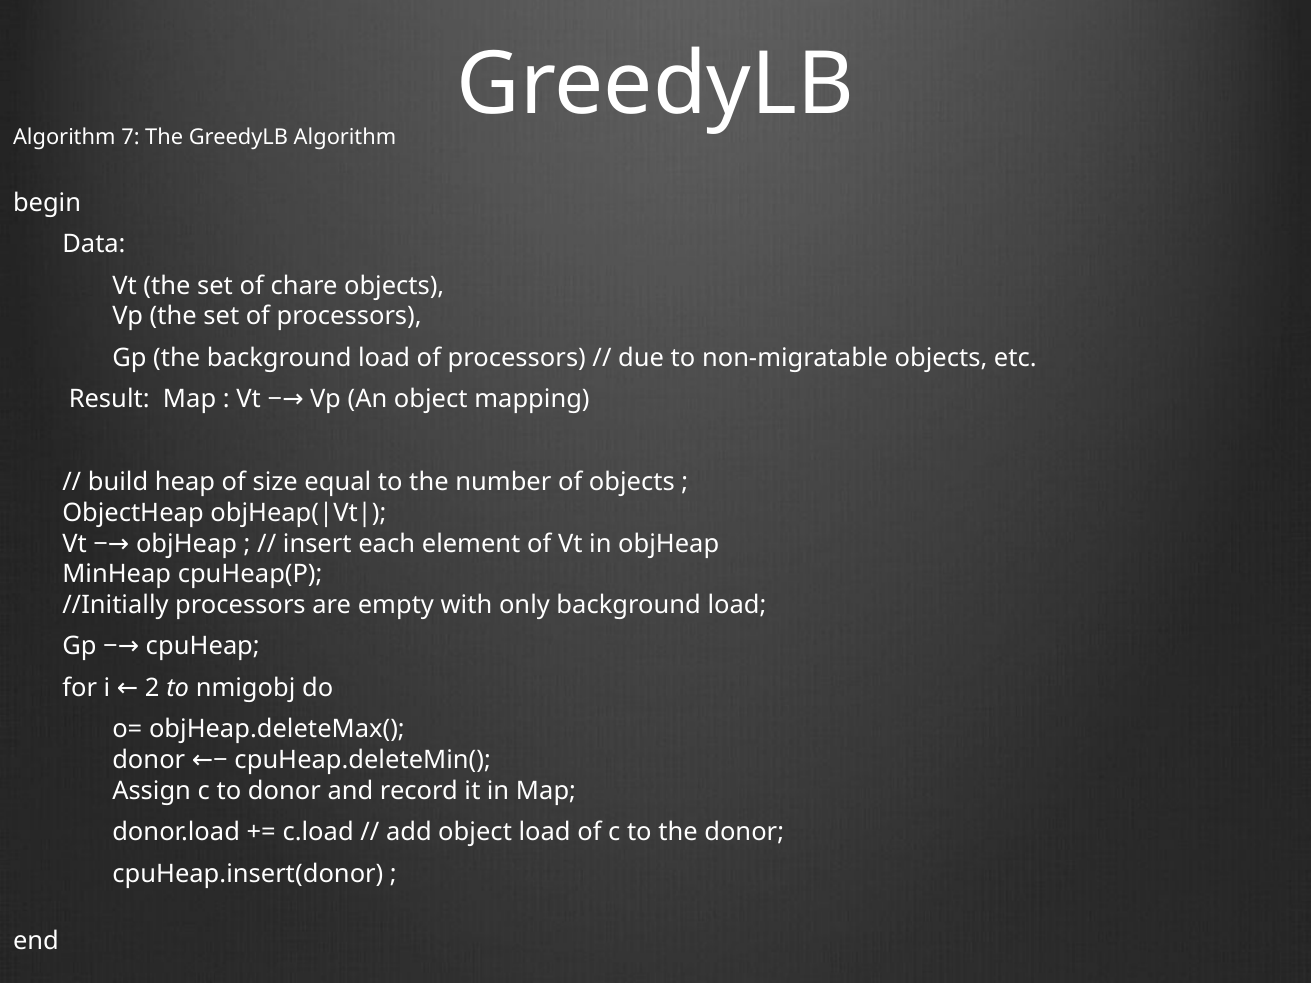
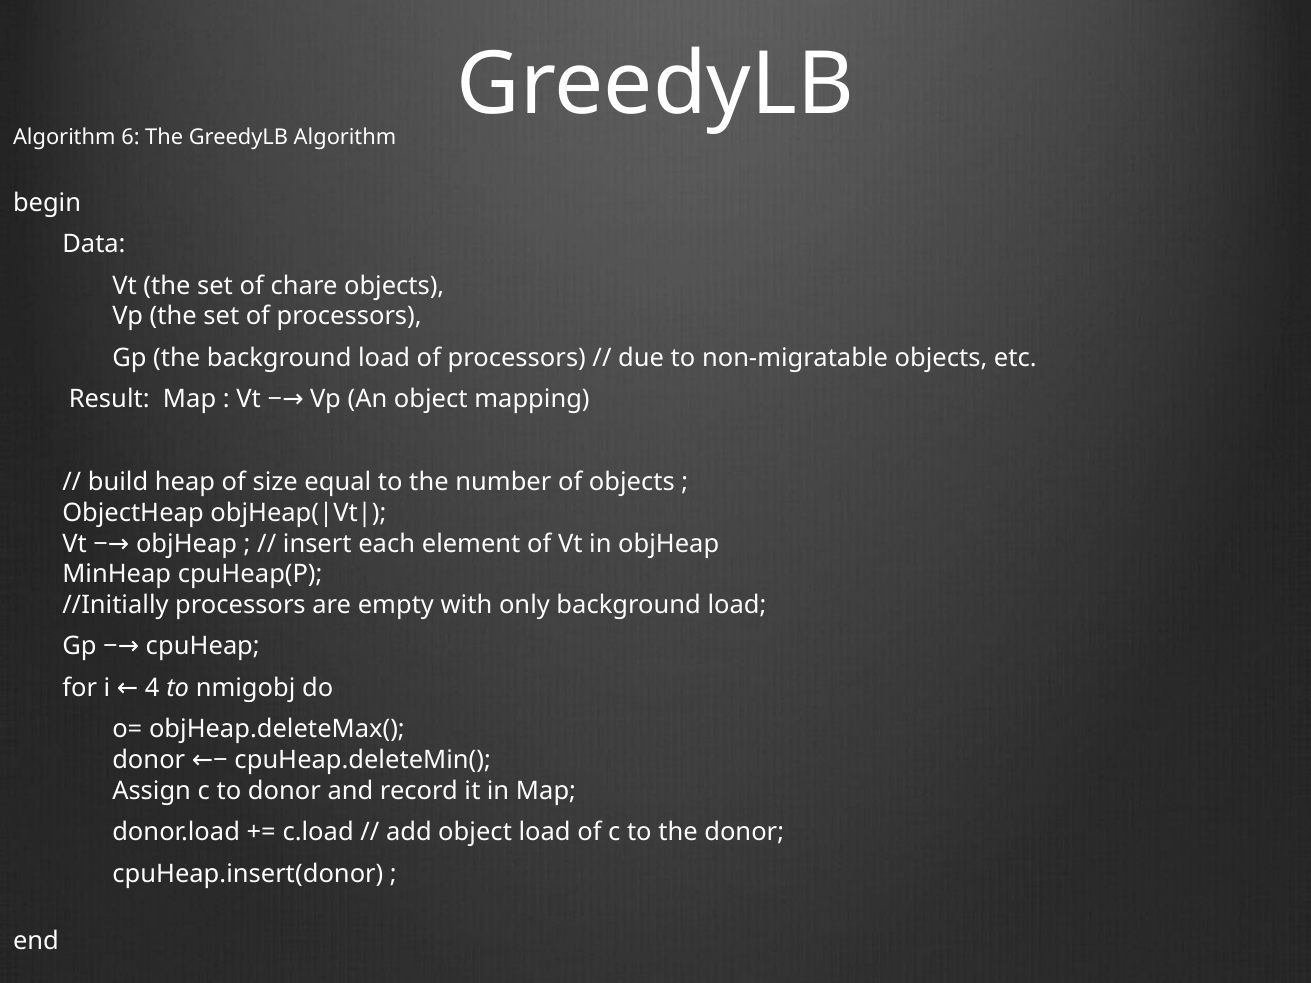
7: 7 -> 6
2: 2 -> 4
